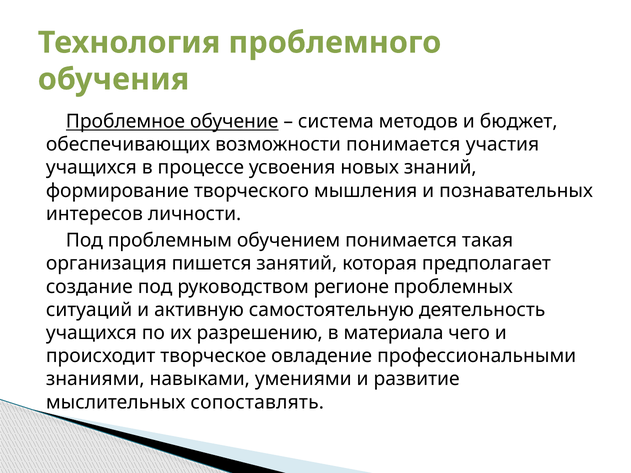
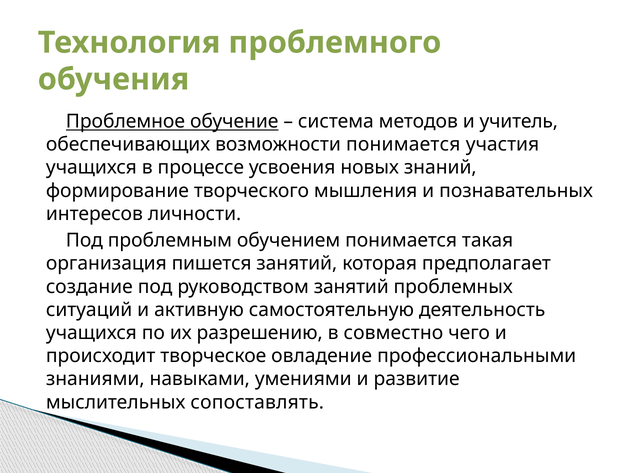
бюджет: бюджет -> учитель
руководством регионе: регионе -> занятий
материала: материала -> совместно
